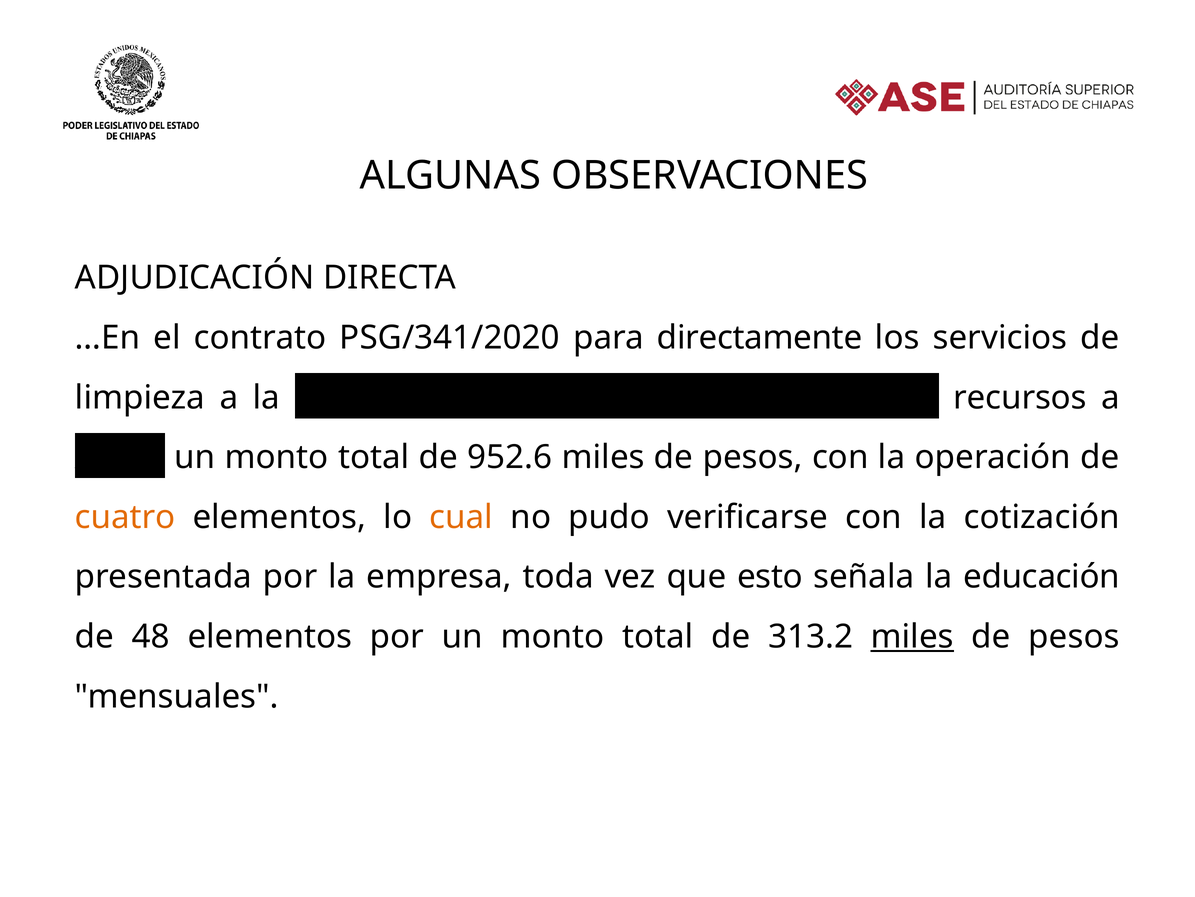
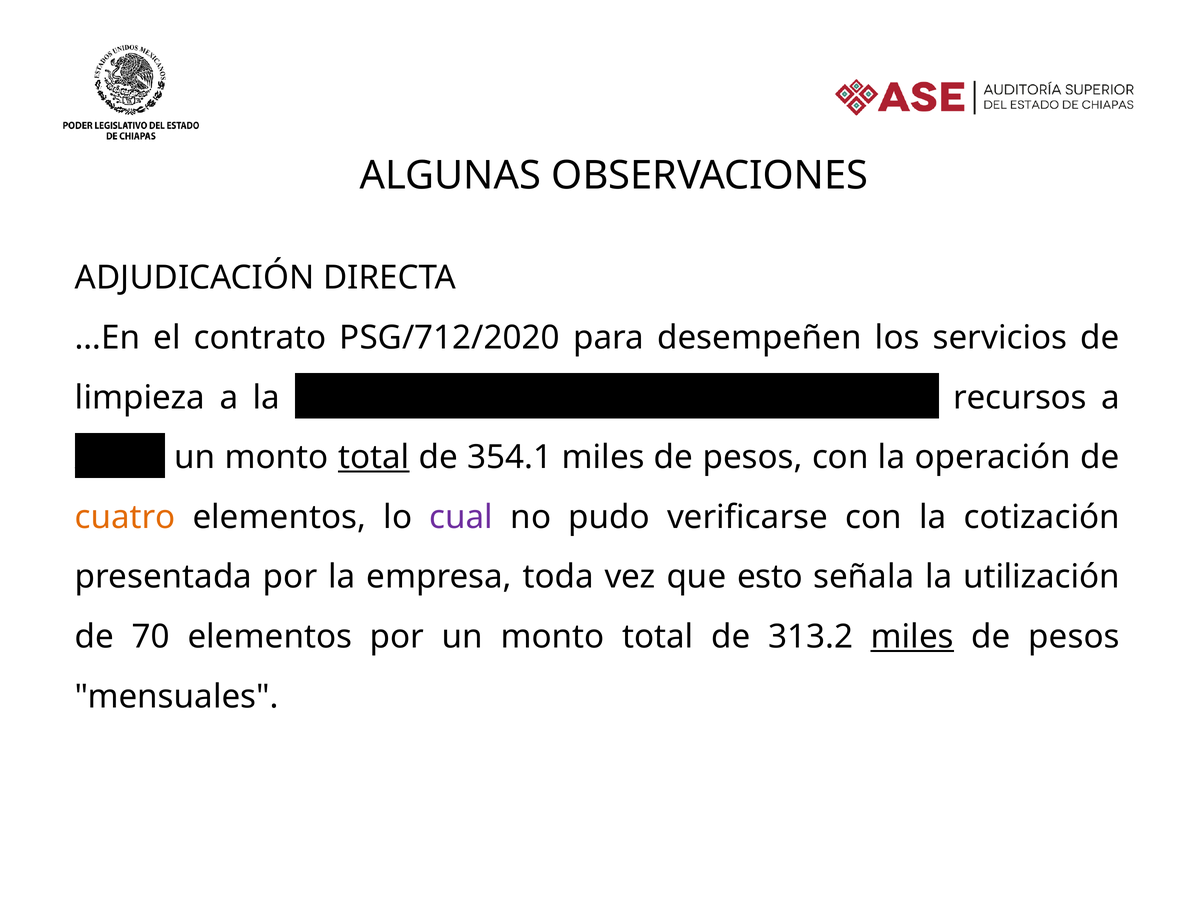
PSG/341/2020: PSG/341/2020 -> PSG/712/2020
directamente: directamente -> desempeñen
total at (374, 457) underline: none -> present
952.6: 952.6 -> 354.1
cual colour: orange -> purple
educación: educación -> utilización
48: 48 -> 70
